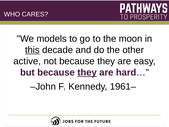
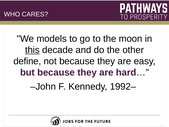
active: active -> define
they at (87, 72) underline: present -> none
1961–: 1961– -> 1992–
